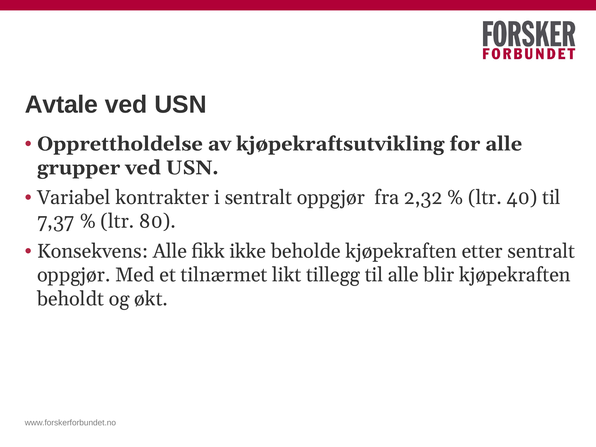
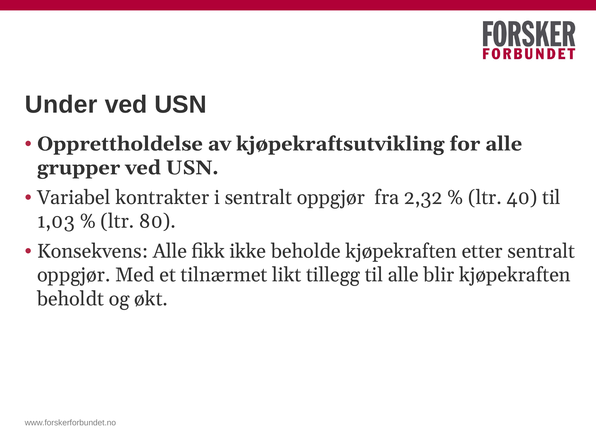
Avtale: Avtale -> Under
7,37: 7,37 -> 1,03
